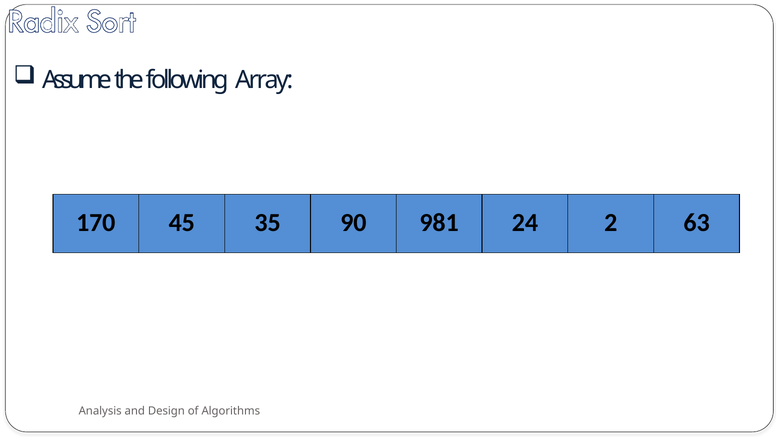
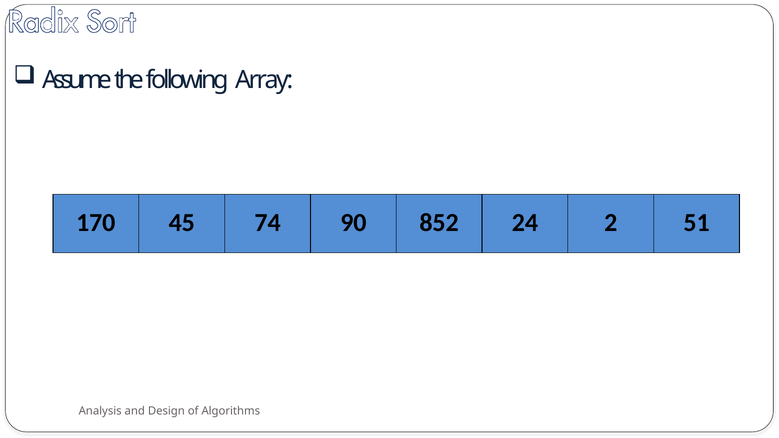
35: 35 -> 74
981: 981 -> 852
63: 63 -> 51
